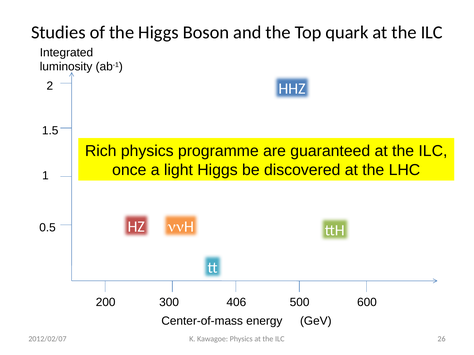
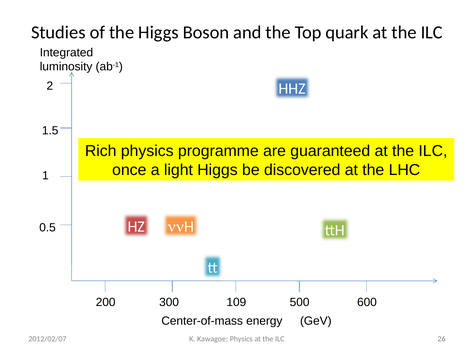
406: 406 -> 109
